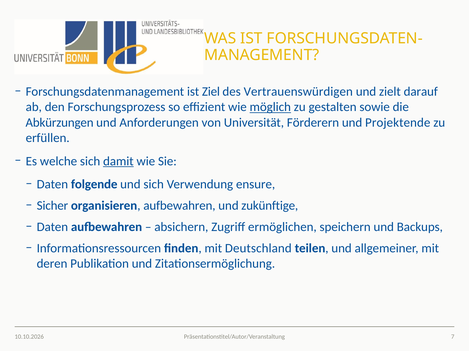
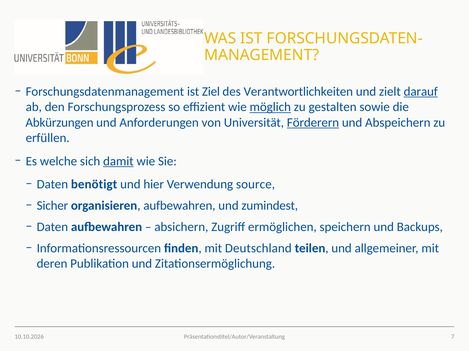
Vertrauenswürdigen: Vertrauenswürdigen -> Verantwortlichkeiten
darauf underline: none -> present
Förderern underline: none -> present
Projektende: Projektende -> Abspeichern
folgende: folgende -> benötigt
und sich: sich -> hier
ensure: ensure -> source
zukünftige: zukünftige -> zumindest
